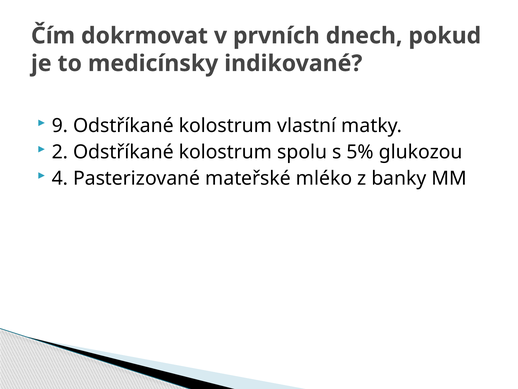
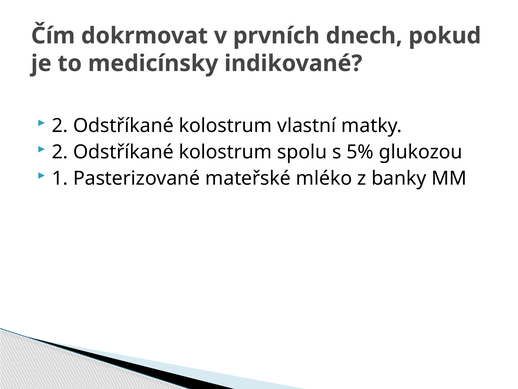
9 at (60, 126): 9 -> 2
4: 4 -> 1
